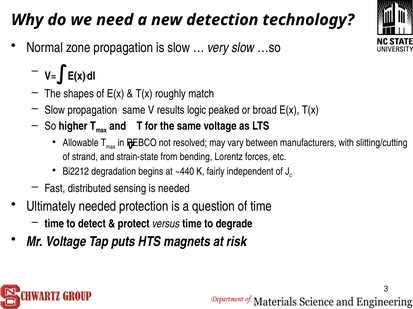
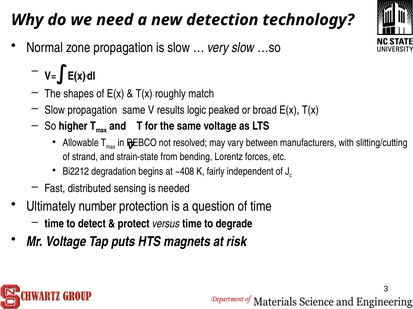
~440: ~440 -> ~408
Ultimately needed: needed -> number
